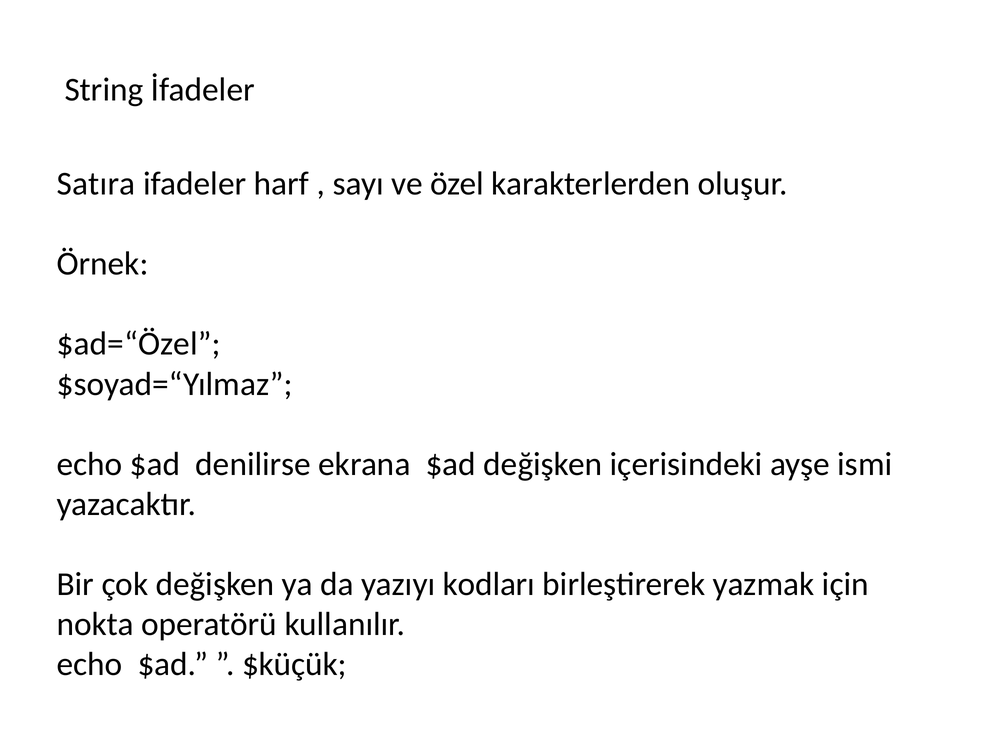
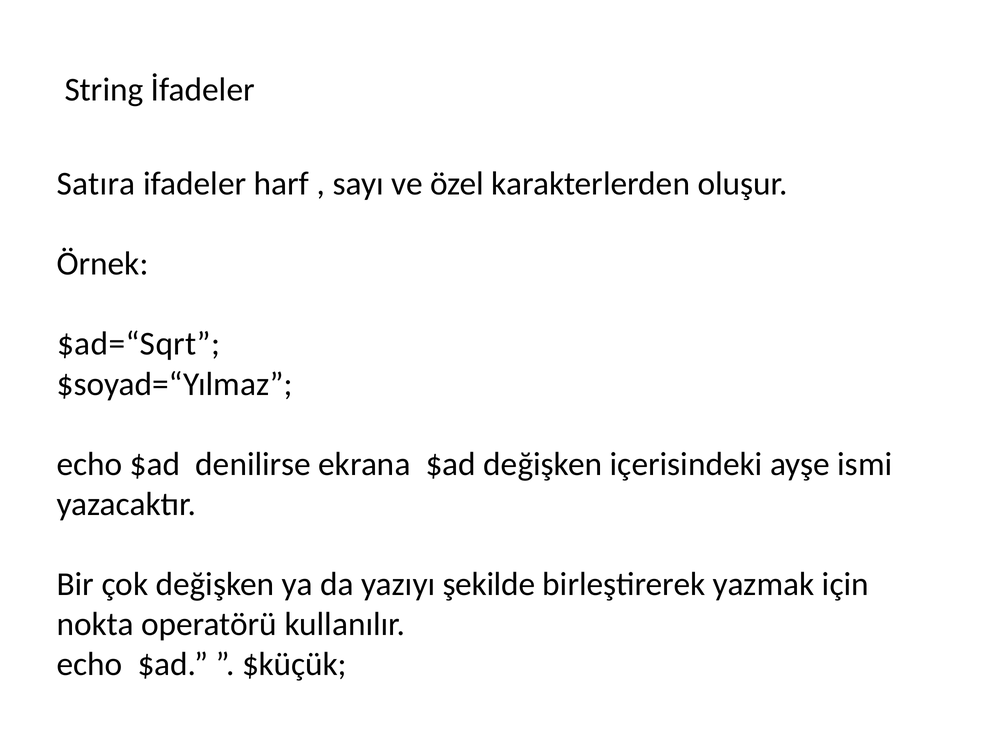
$ad=“Özel: $ad=“Özel -> $ad=“Sqrt
kodları: kodları -> şekilde
